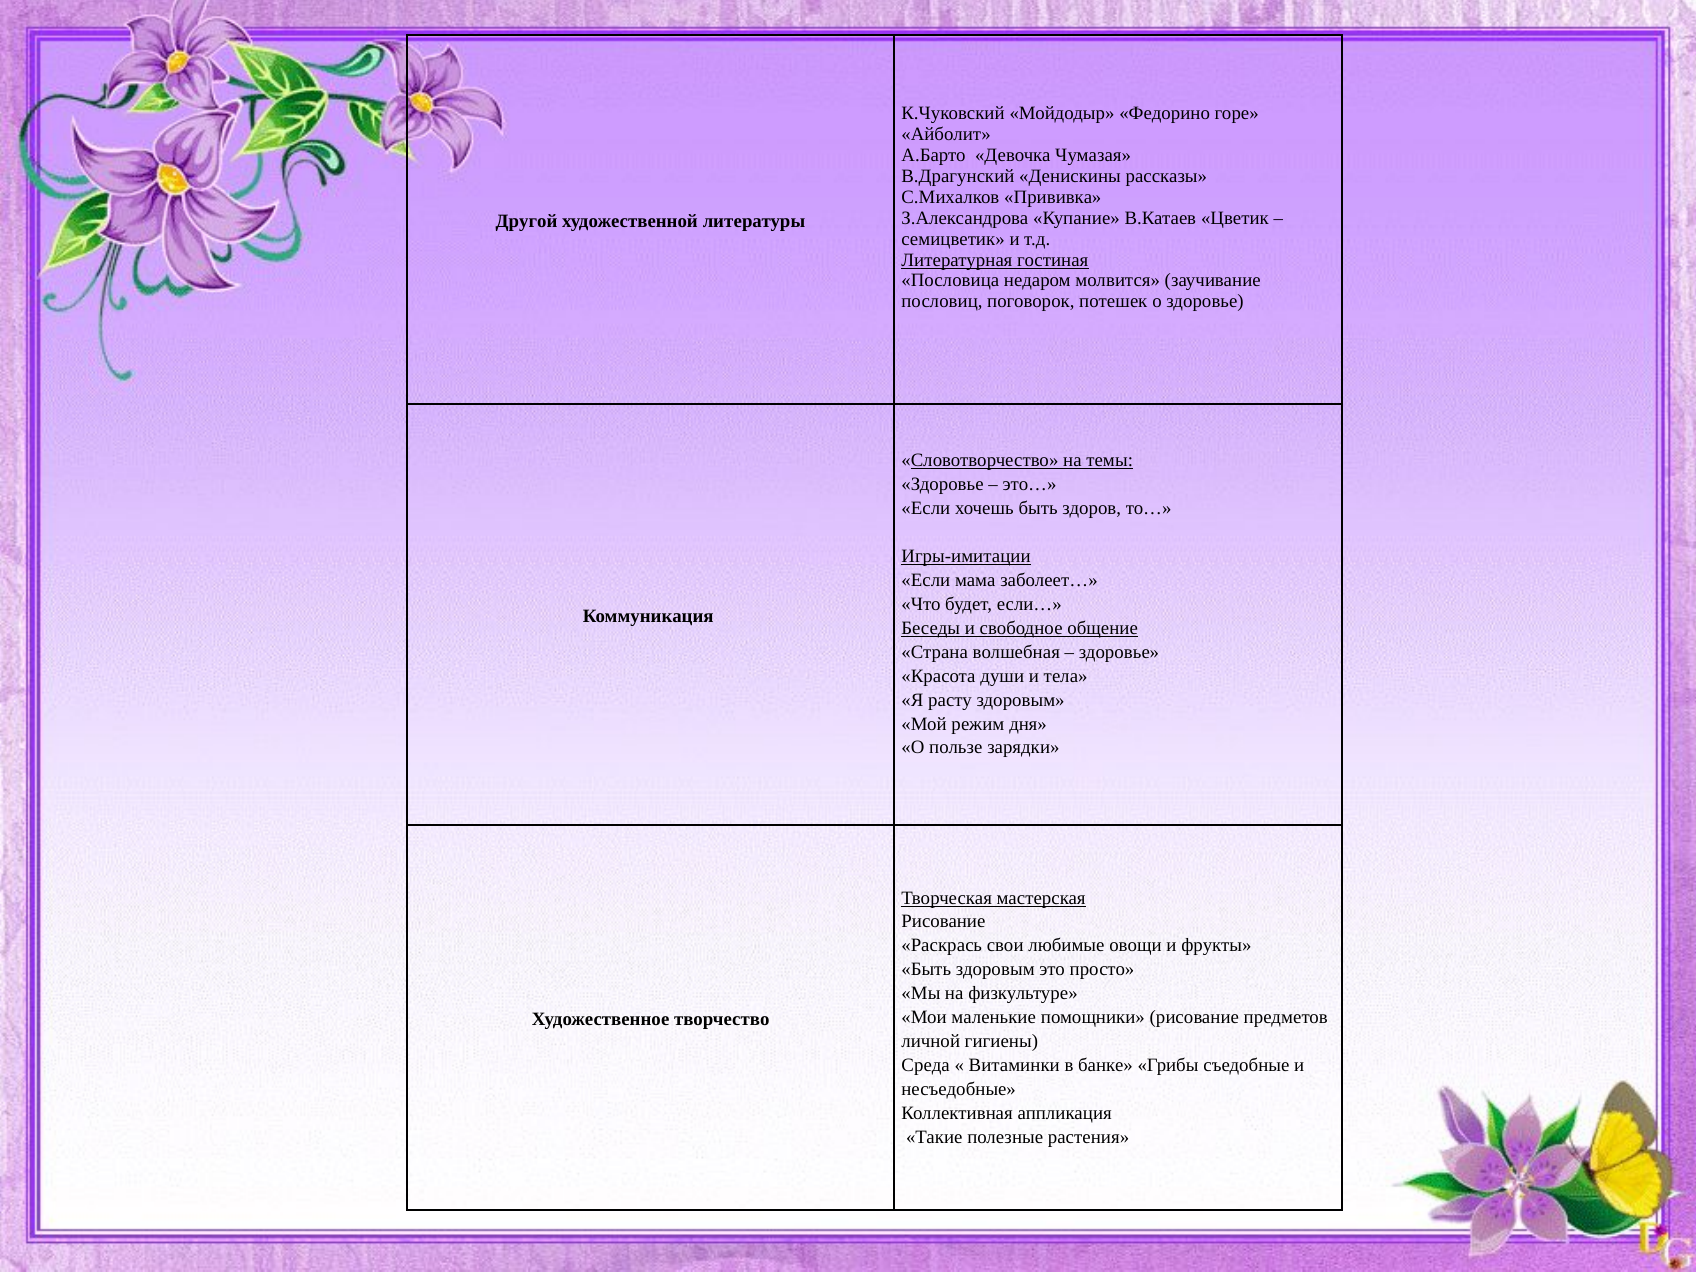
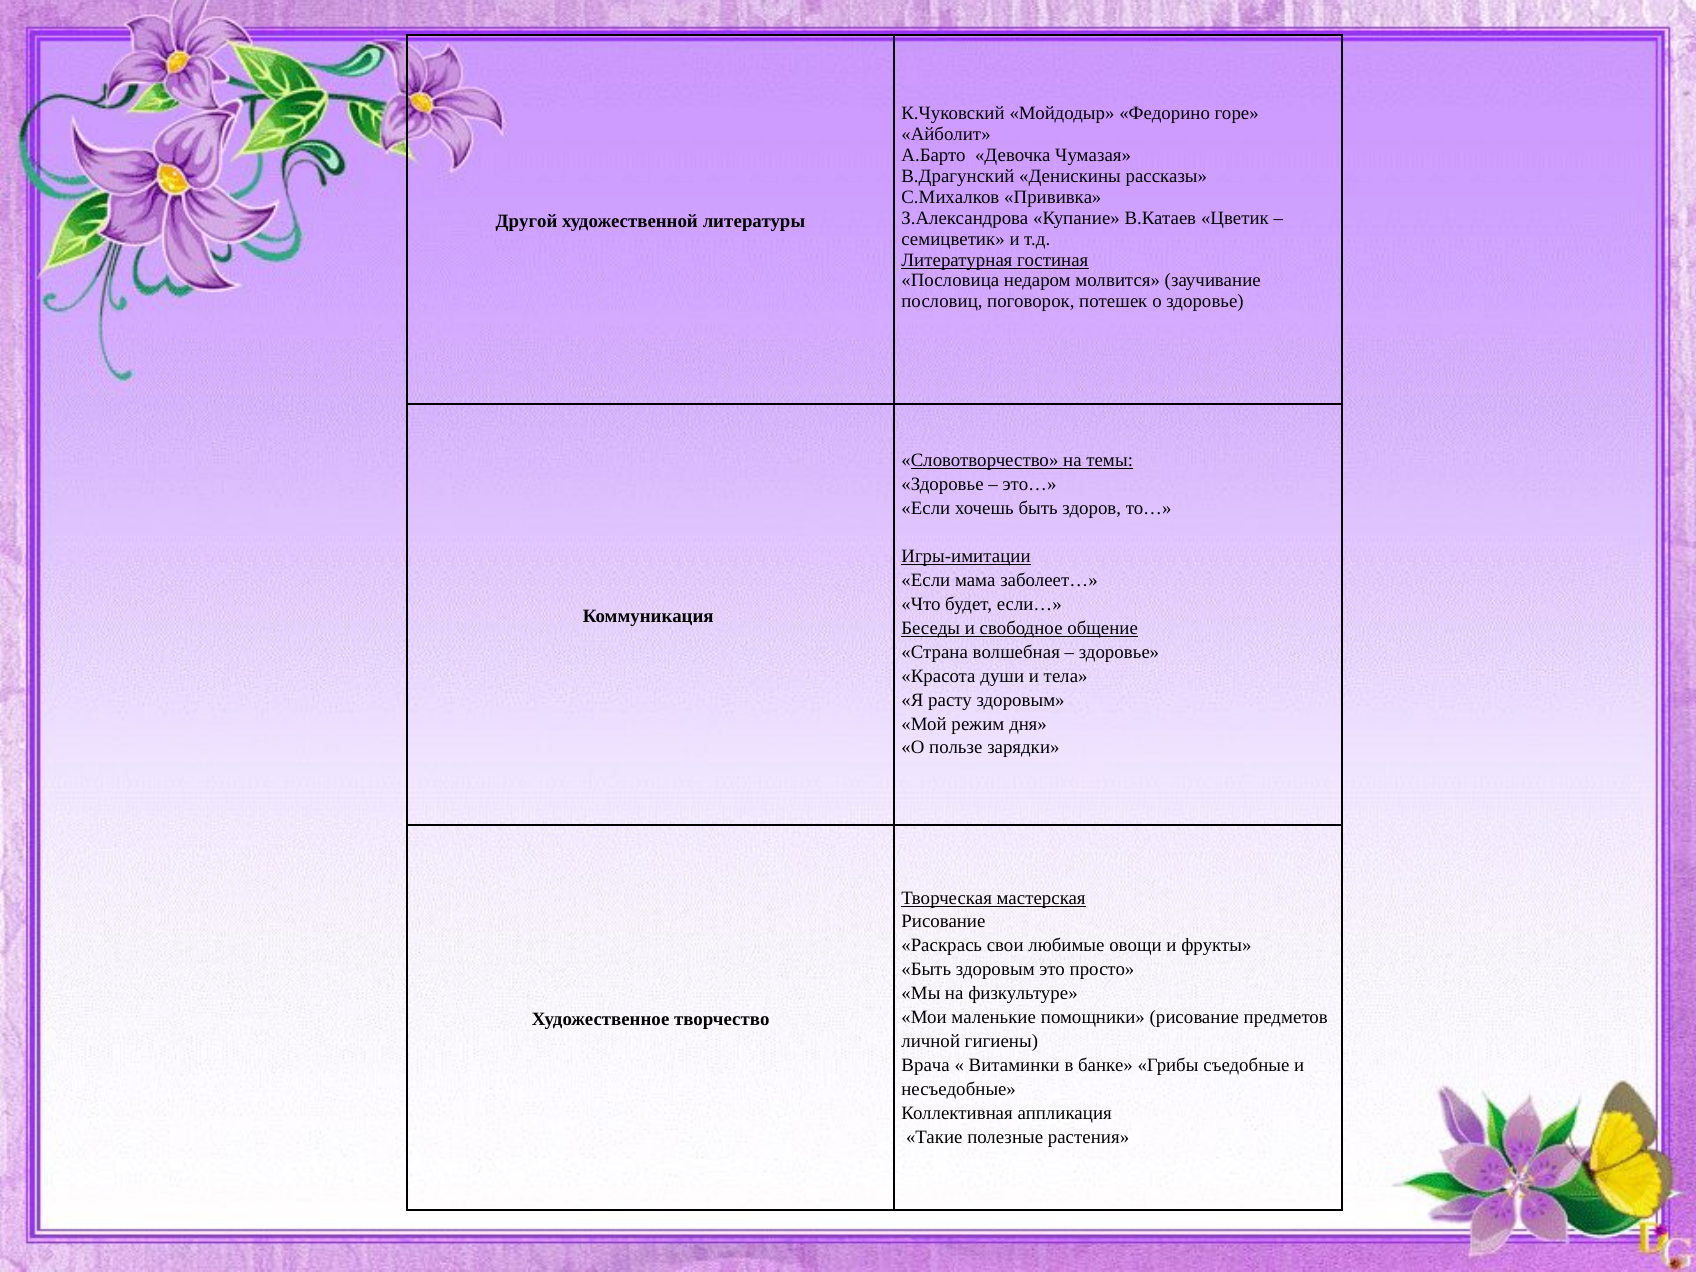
Среда: Среда -> Врача
